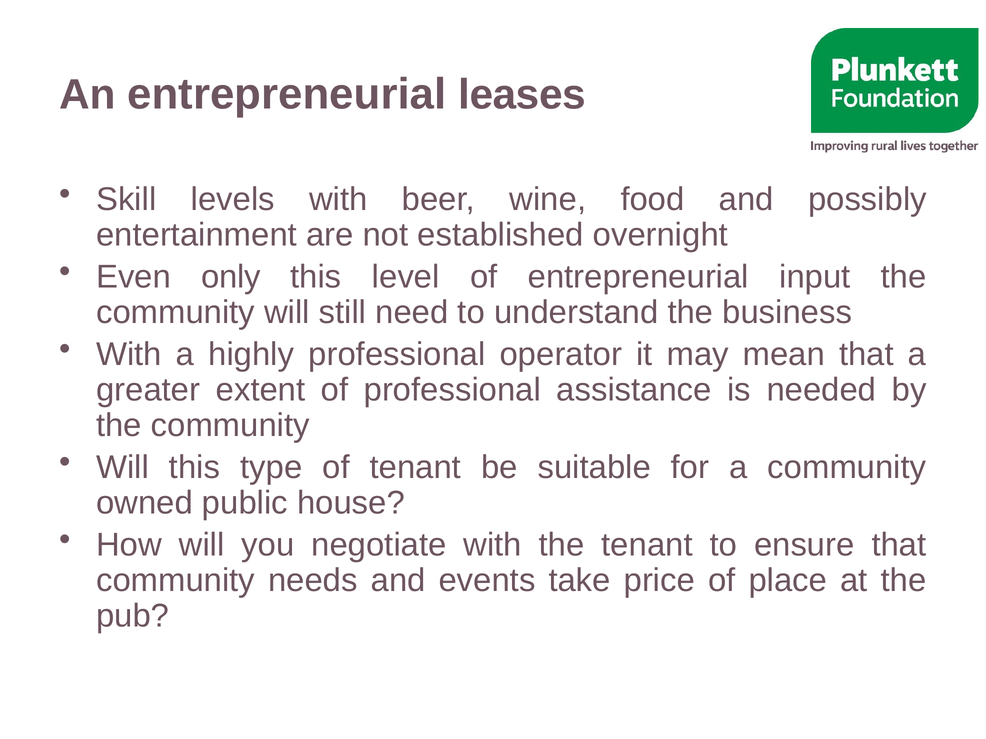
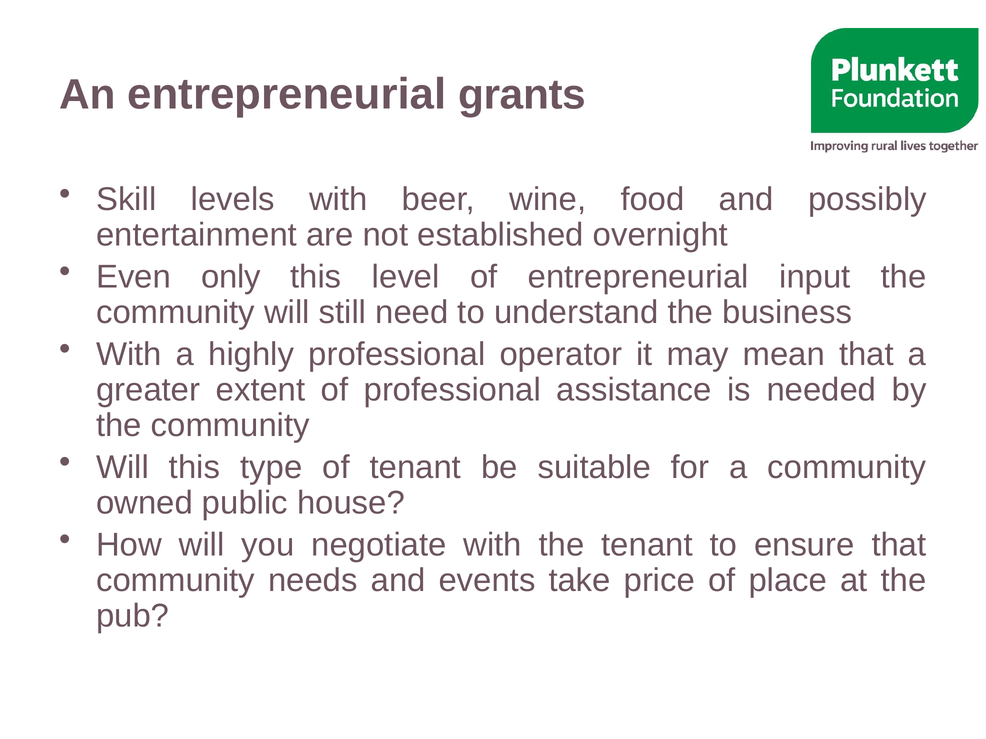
leases: leases -> grants
